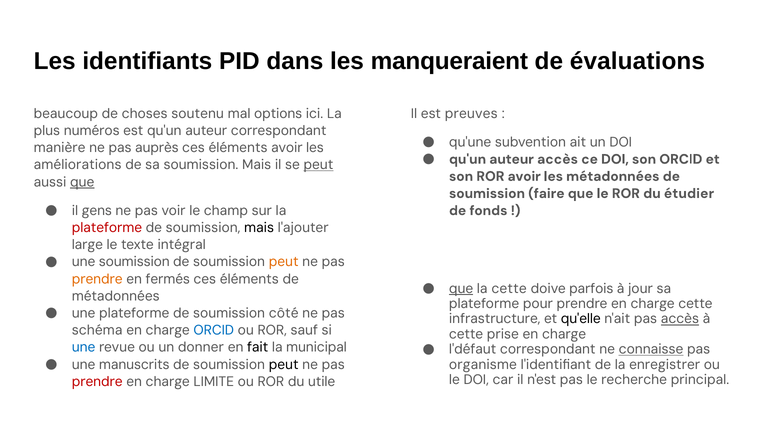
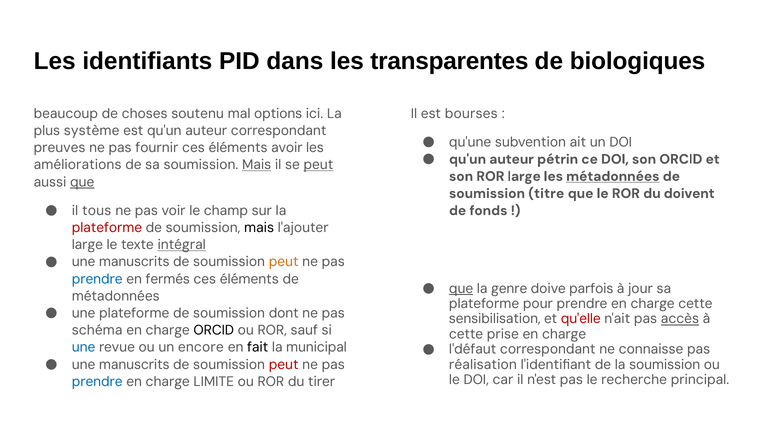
manqueraient: manqueraient -> transparentes
évaluations: évaluations -> biologiques
preuves: preuves -> bourses
numéros: numéros -> système
manière: manière -> preuves
auprès: auprès -> fournir
auteur accès: accès -> pétrin
Mais at (257, 165) underline: none -> present
ROR avoir: avoir -> large
métadonnées at (613, 176) underline: none -> present
faire: faire -> titre
étudier: étudier -> doivent
gens: gens -> tous
intégral underline: none -> present
soumission at (134, 262): soumission -> manuscrits
prendre at (97, 279) colour: orange -> blue
la cette: cette -> genre
côté: côté -> dont
infrastructure: infrastructure -> sensibilisation
qu'elle colour: black -> red
ORCID at (214, 330) colour: blue -> black
donner: donner -> encore
connaisse underline: present -> none
peut at (284, 365) colour: black -> red
organisme: organisme -> réalisation
la enregistrer: enregistrer -> soumission
prendre at (97, 382) colour: red -> blue
utile: utile -> tirer
